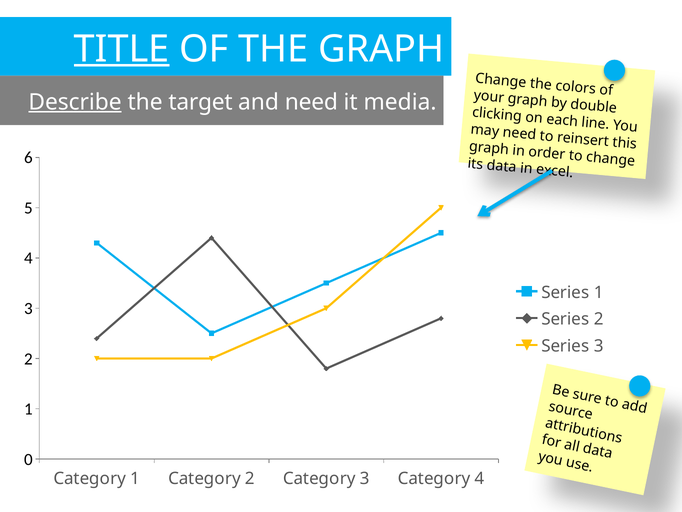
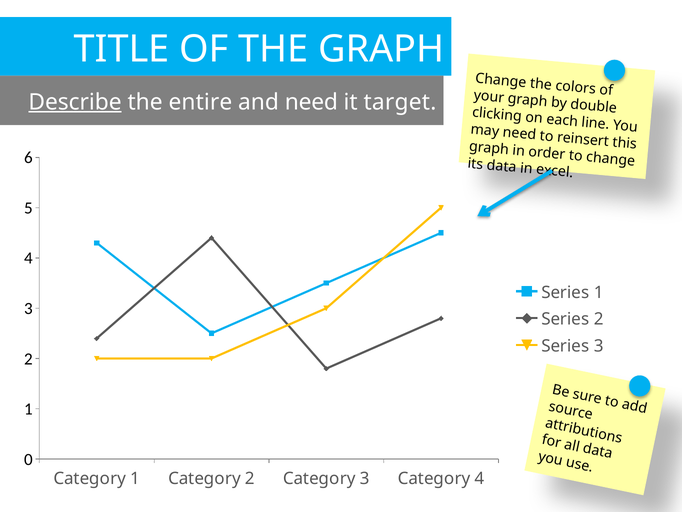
TITLE underline: present -> none
target: target -> entire
media: media -> target
